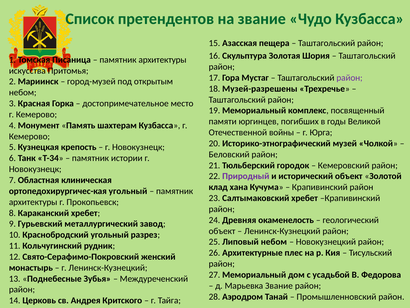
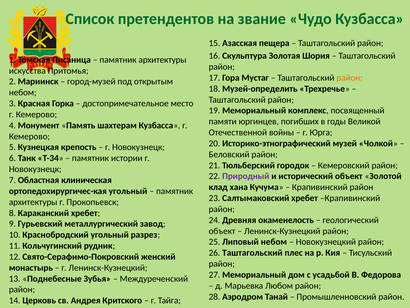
район at (350, 78) colour: purple -> orange
Музей-разрешены: Музей-разрешены -> Музей-определить
26 Архитектурные: Архитектурные -> Таштагольский
Марьевка Звание: Звание -> Любом
